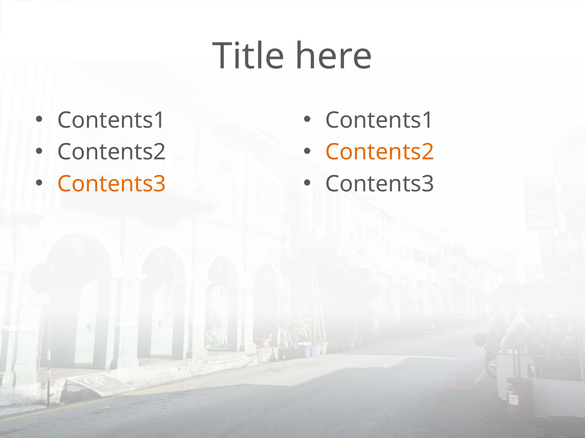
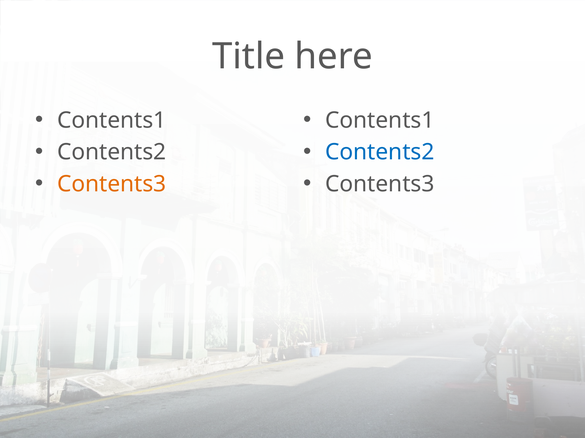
Contents2 at (380, 152) colour: orange -> blue
